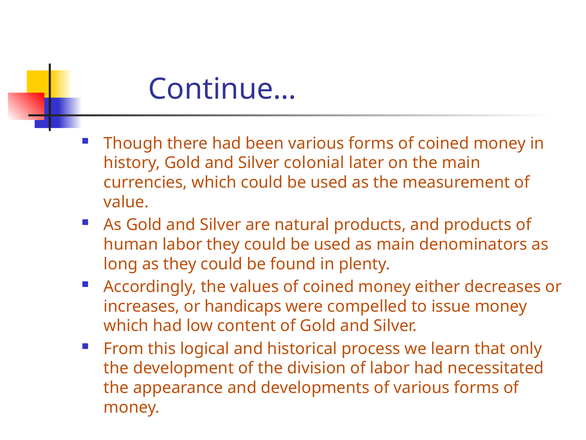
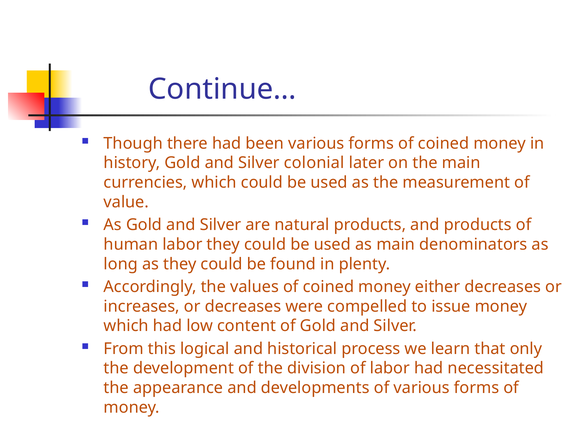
or handicaps: handicaps -> decreases
